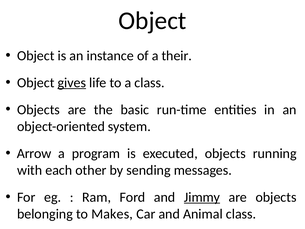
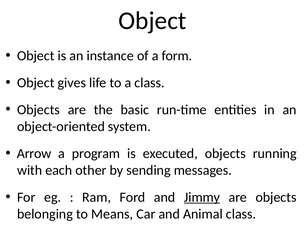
their: their -> form
gives underline: present -> none
Makes: Makes -> Means
